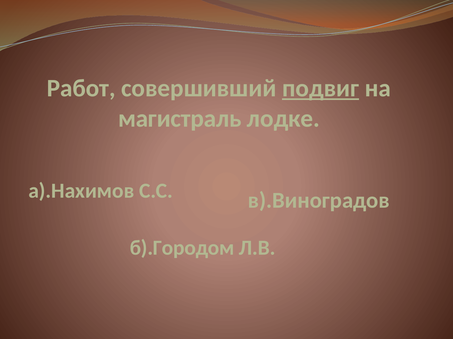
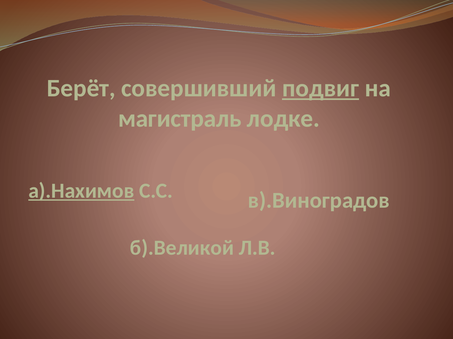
Работ: Работ -> Берёт
а).Нахимов underline: none -> present
б).Городом: б).Городом -> б).Великой
